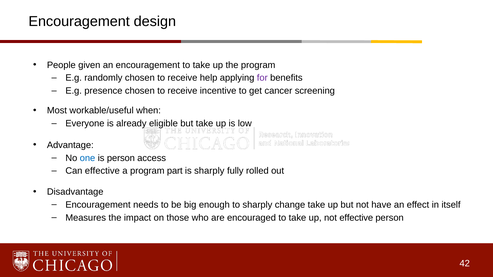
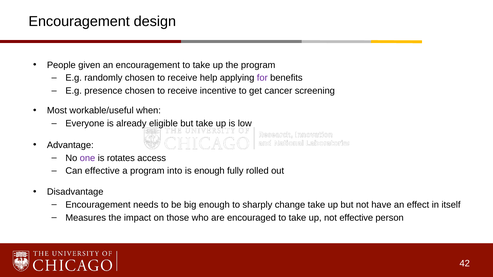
one colour: blue -> purple
is person: person -> rotates
part: part -> into
is sharply: sharply -> enough
